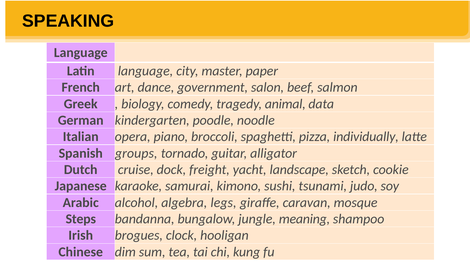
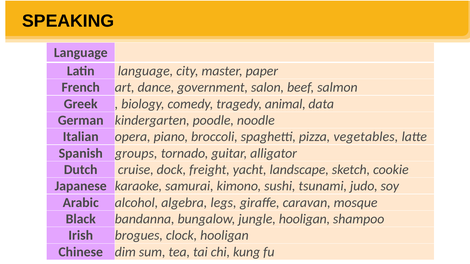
individually: individually -> vegetables
Steps: Steps -> Black
jungle meaning: meaning -> hooligan
